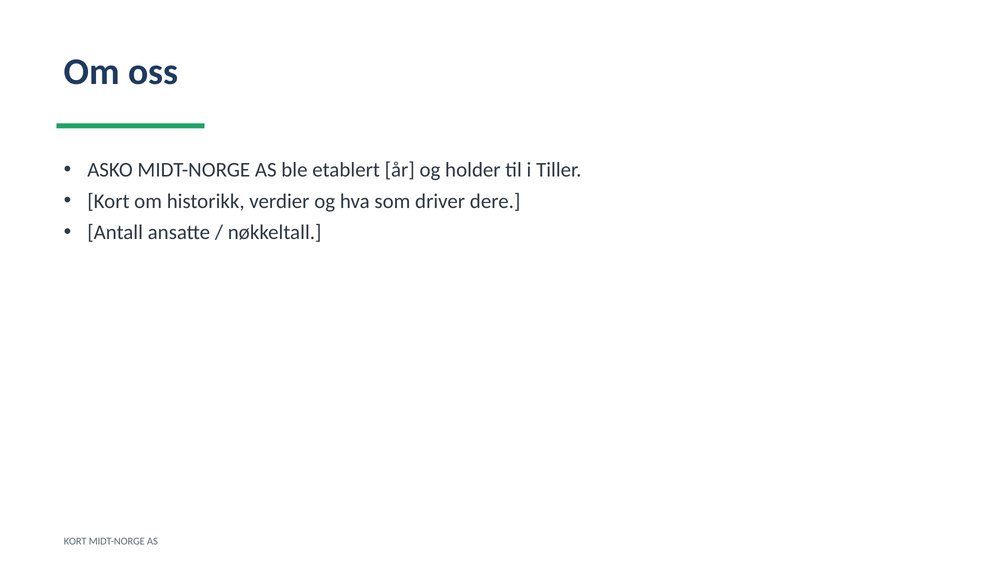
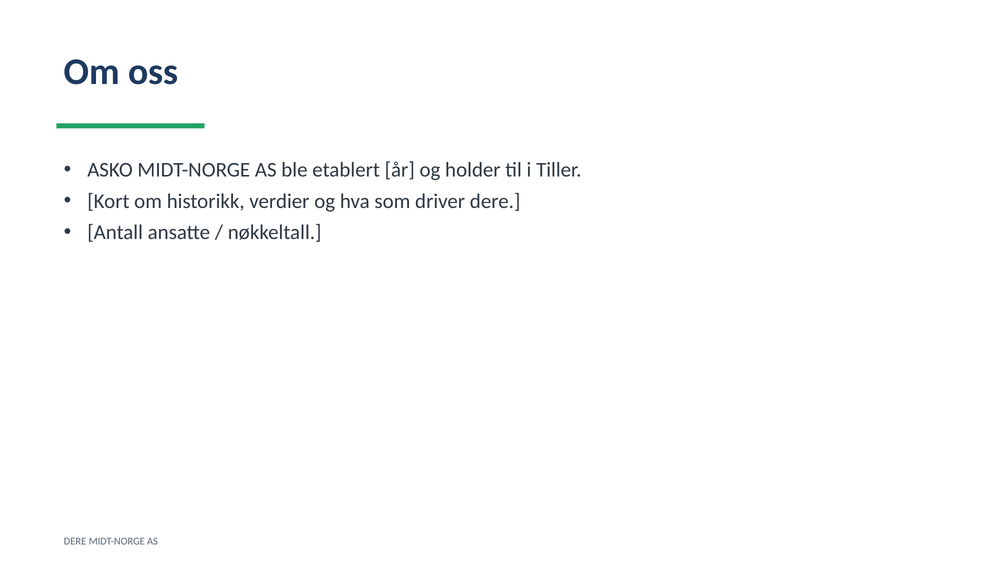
KORT at (75, 541): KORT -> DERE
